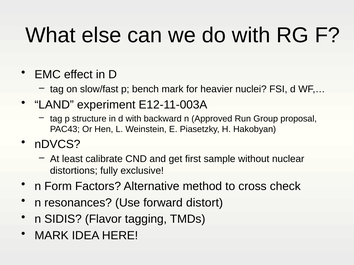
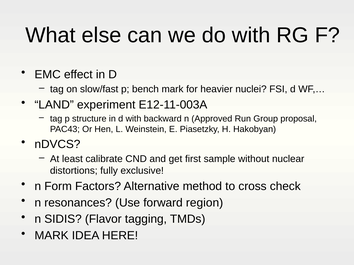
distort: distort -> region
